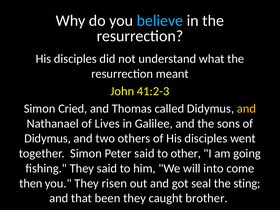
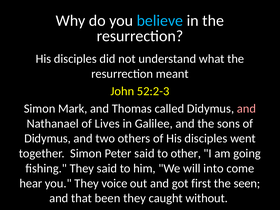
41:2-3: 41:2-3 -> 52:2-3
Cried: Cried -> Mark
and at (246, 109) colour: yellow -> pink
then: then -> hear
risen: risen -> voice
seal: seal -> first
sting: sting -> seen
brother: brother -> without
